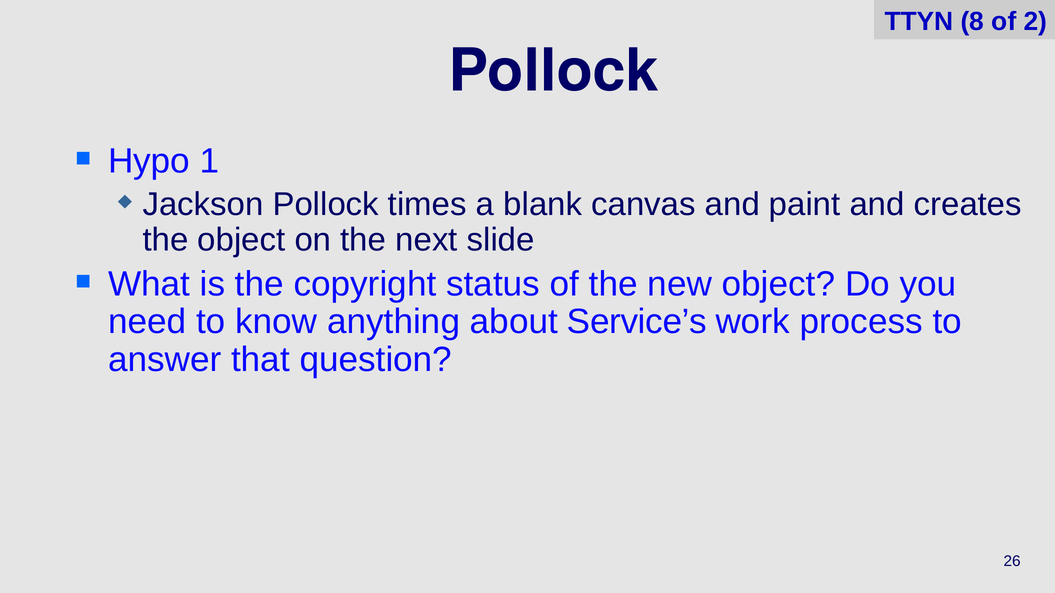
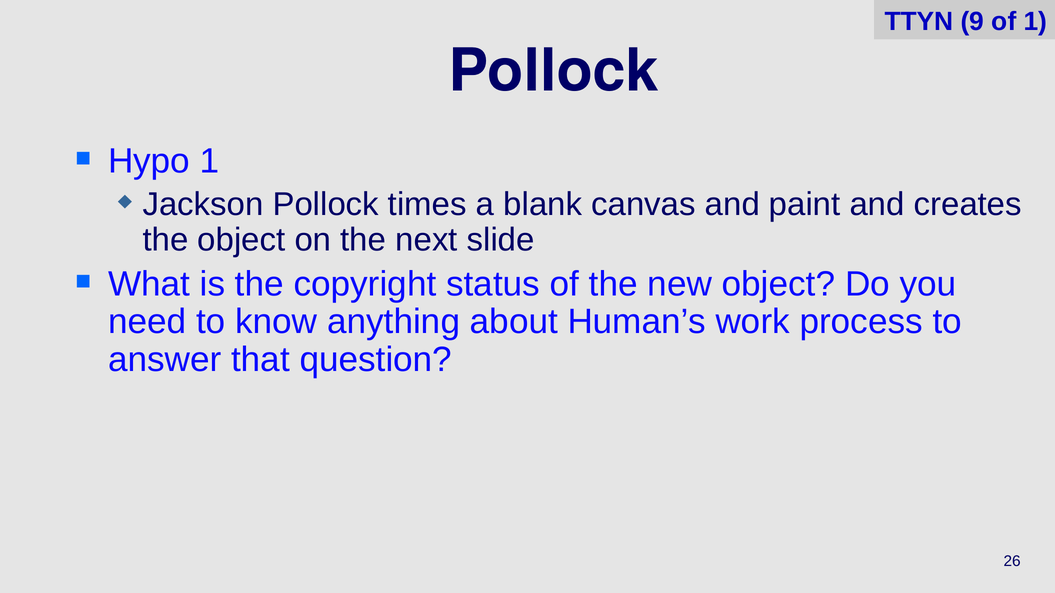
8: 8 -> 9
of 2: 2 -> 1
Service’s: Service’s -> Human’s
